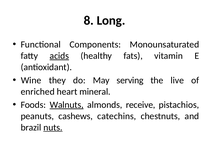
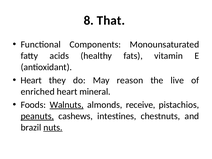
Long: Long -> That
acids underline: present -> none
Wine at (31, 80): Wine -> Heart
serving: serving -> reason
peanuts underline: none -> present
catechins: catechins -> intestines
